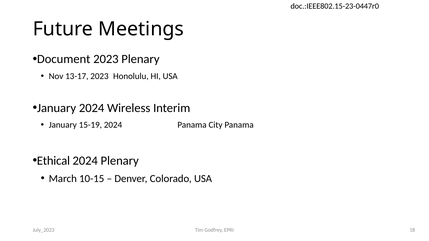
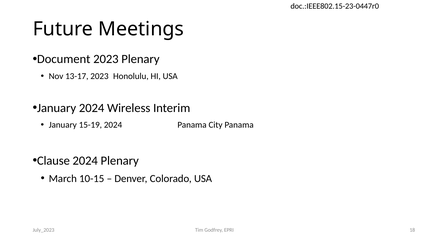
Ethical: Ethical -> Clause
